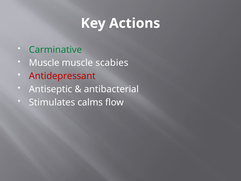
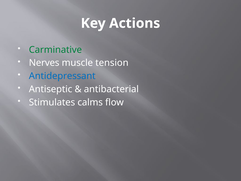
Muscle at (44, 63): Muscle -> Nerves
scabies: scabies -> tension
Antidepressant colour: red -> blue
